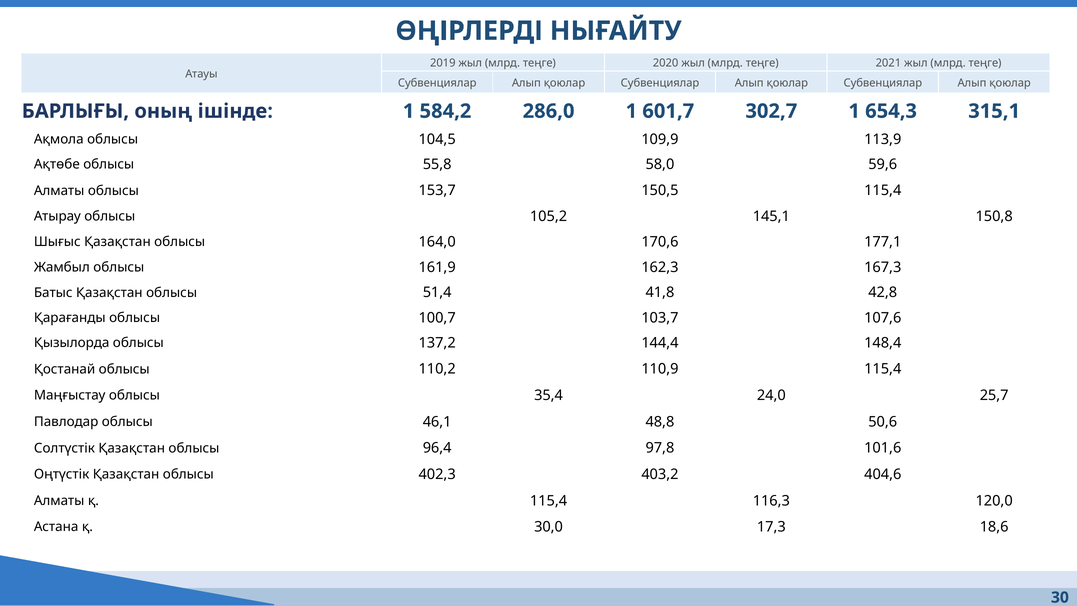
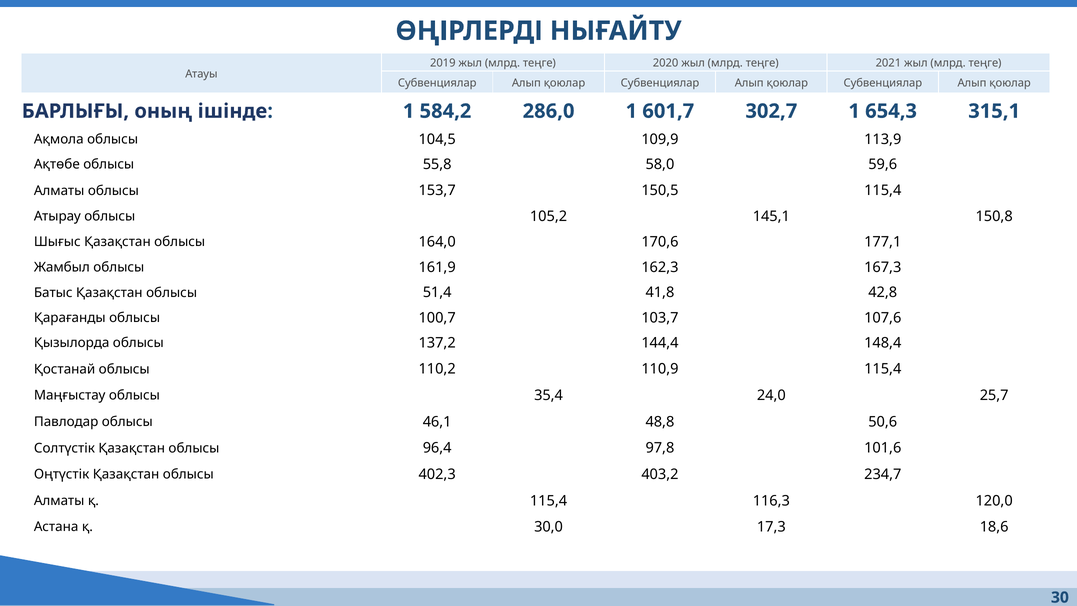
404,6: 404,6 -> 234,7
